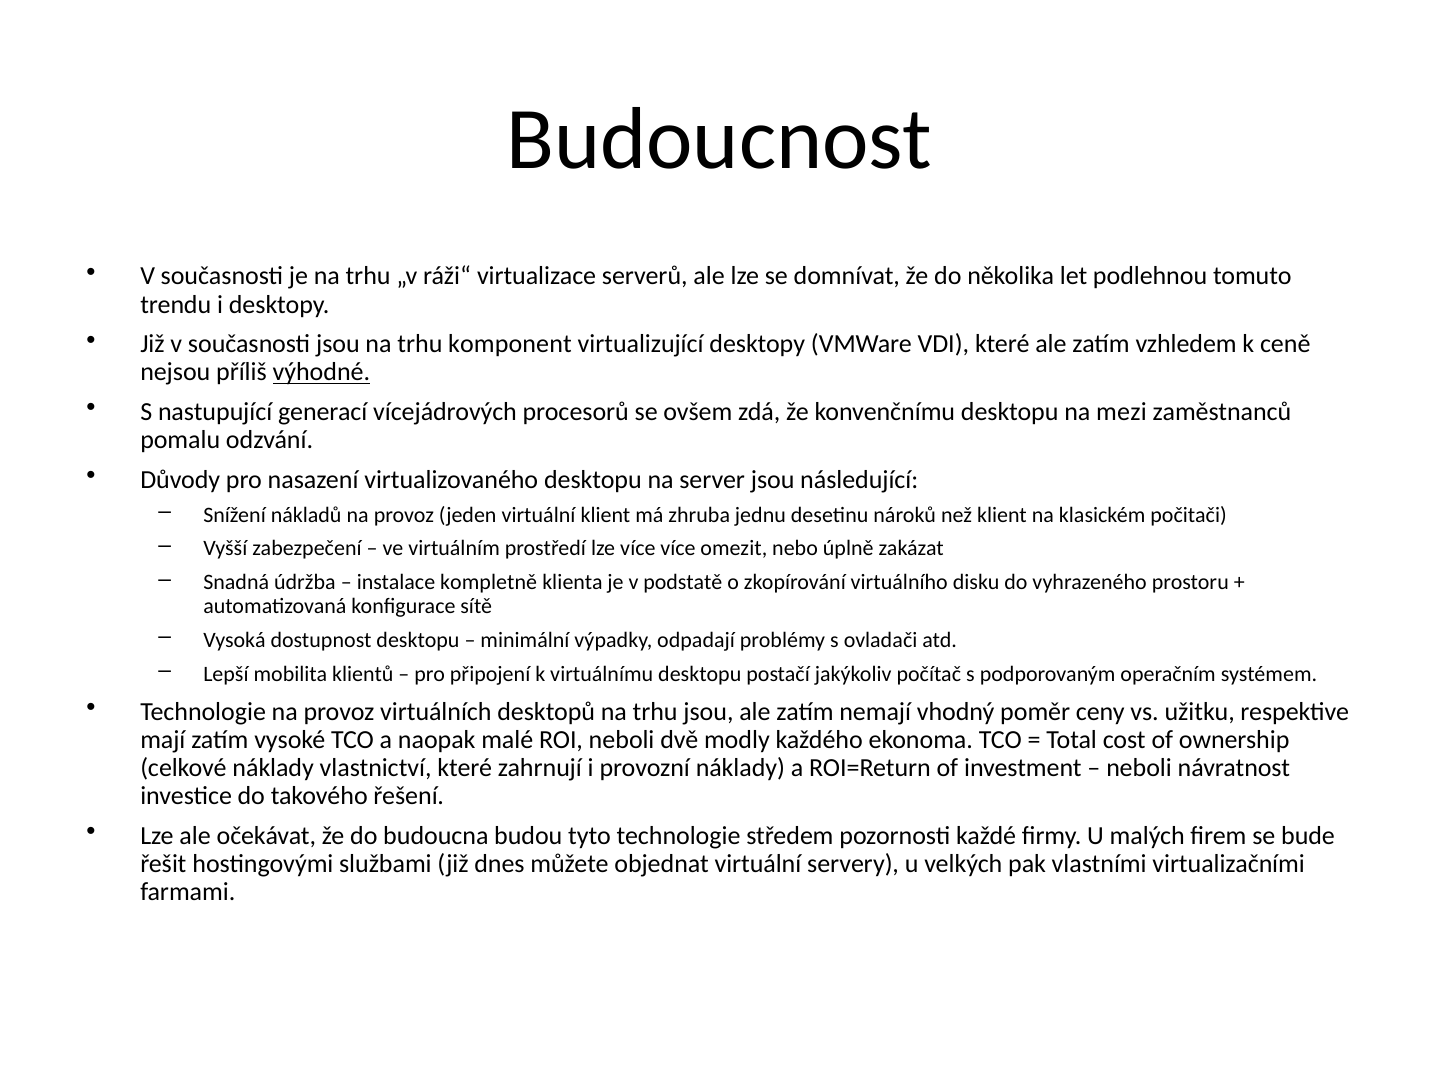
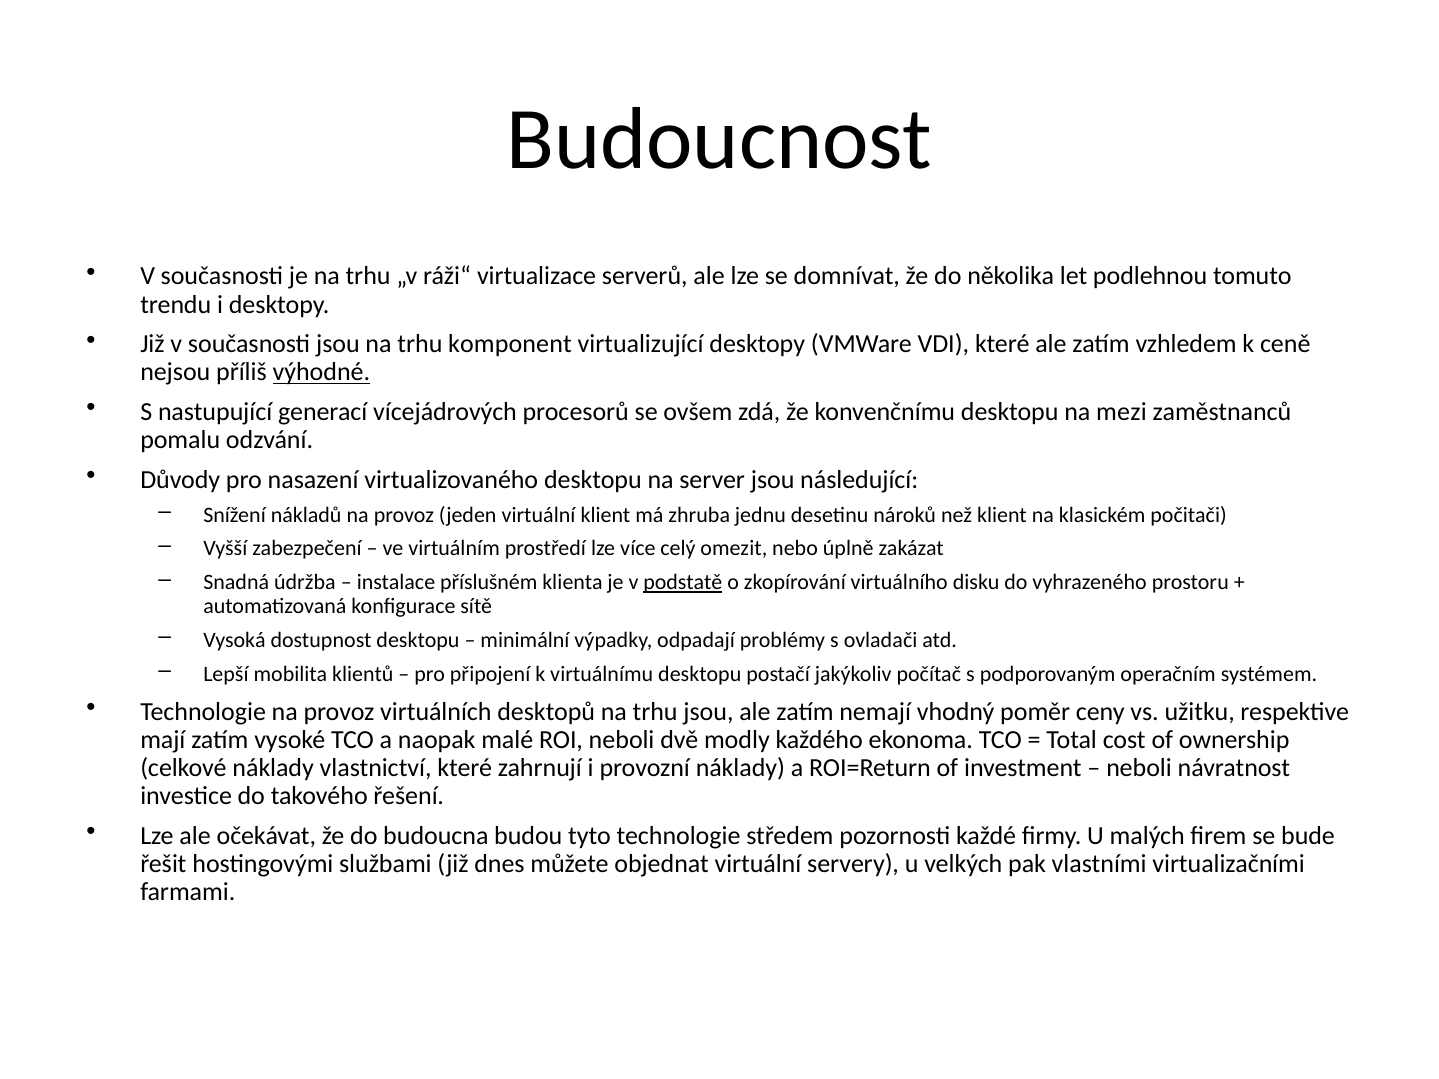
více více: více -> celý
kompletně: kompletně -> příslušném
podstatě underline: none -> present
